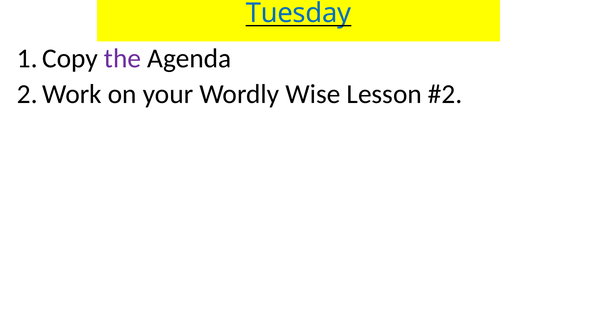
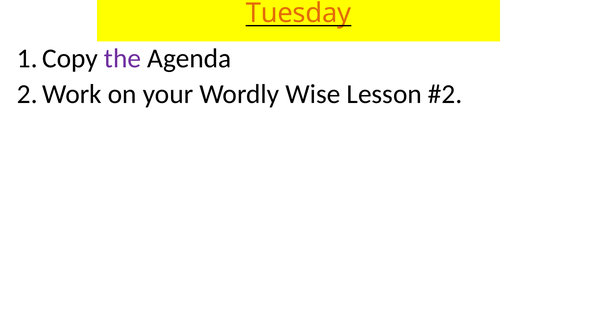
Tuesday colour: blue -> orange
